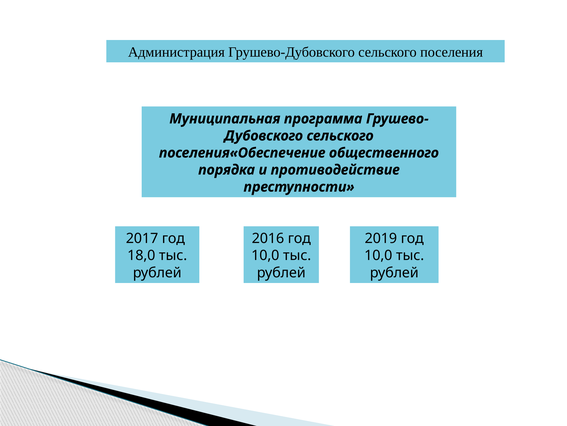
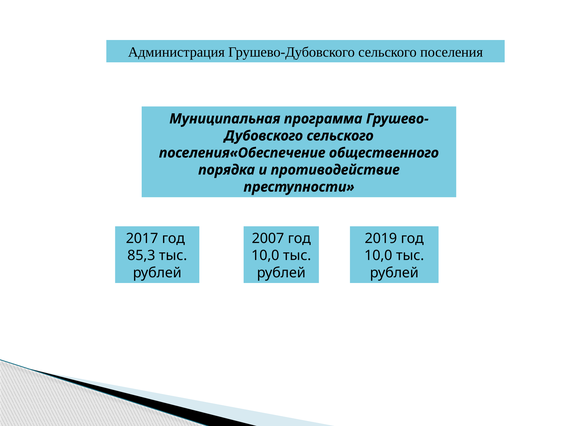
2016: 2016 -> 2007
18,0: 18,0 -> 85,3
